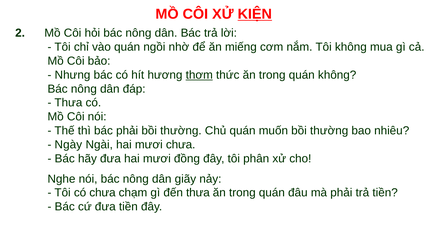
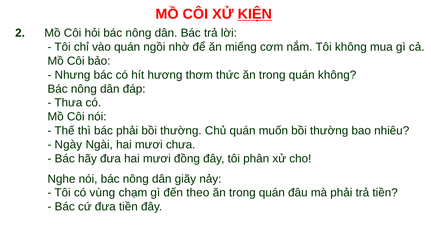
thơm underline: present -> none
có chưa: chưa -> vùng
đến thưa: thưa -> theo
